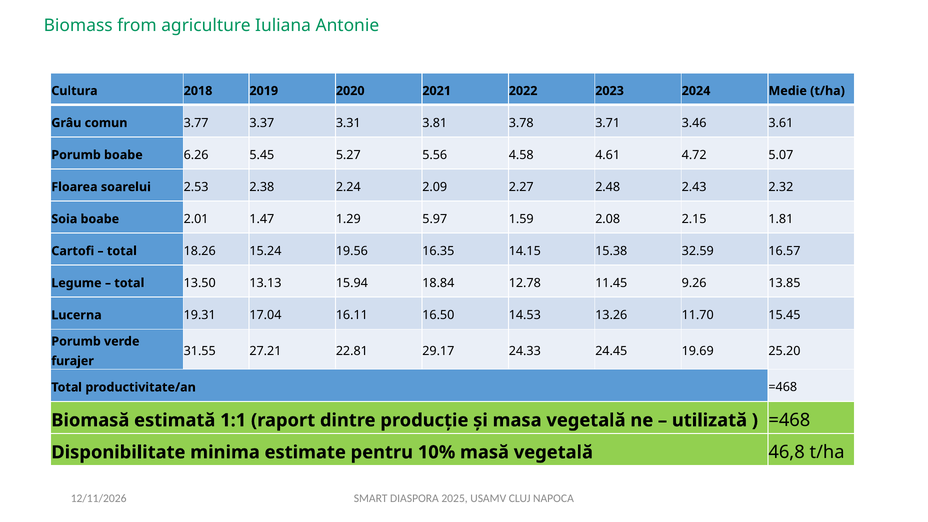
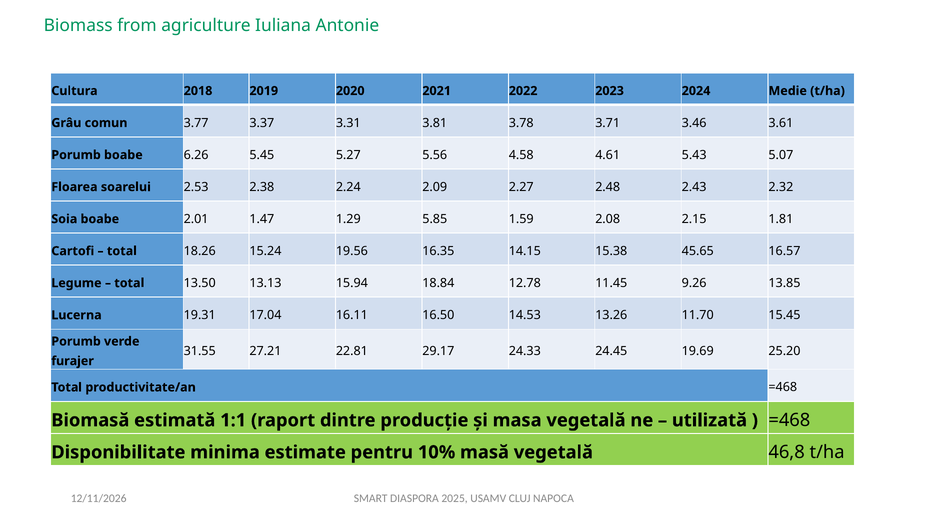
4.72: 4.72 -> 5.43
5.97: 5.97 -> 5.85
32.59: 32.59 -> 45.65
